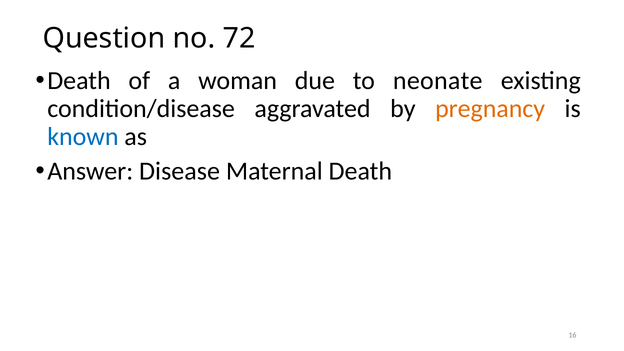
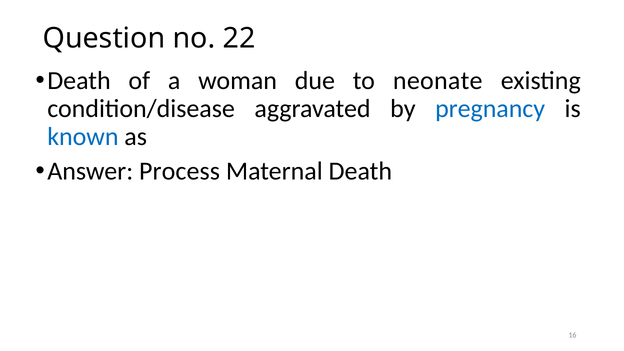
72: 72 -> 22
pregnancy colour: orange -> blue
Disease: Disease -> Process
